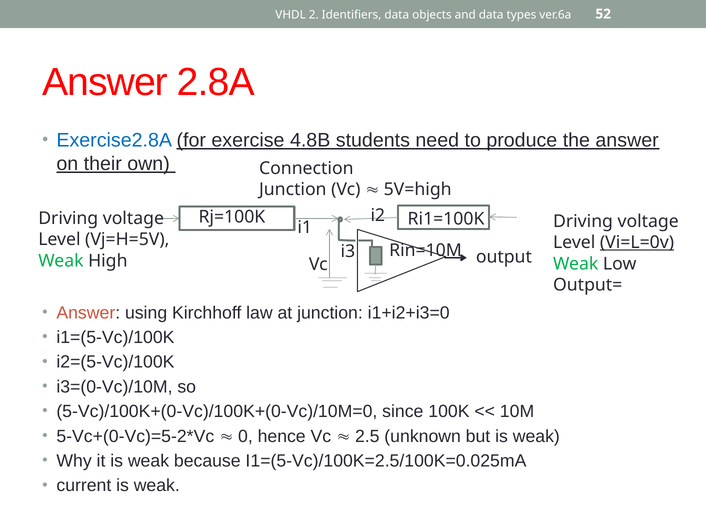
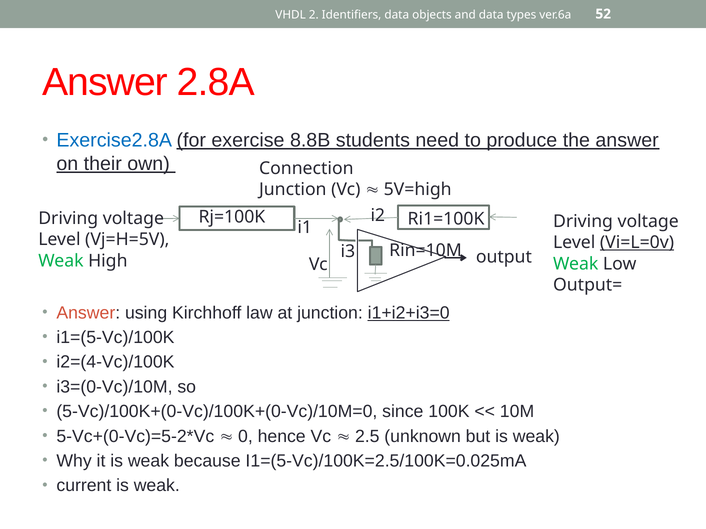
4.8B: 4.8B -> 8.8B
i1+i2+i3=0 underline: none -> present
i2=(5-Vc)/100K: i2=(5-Vc)/100K -> i2=(4-Vc)/100K
